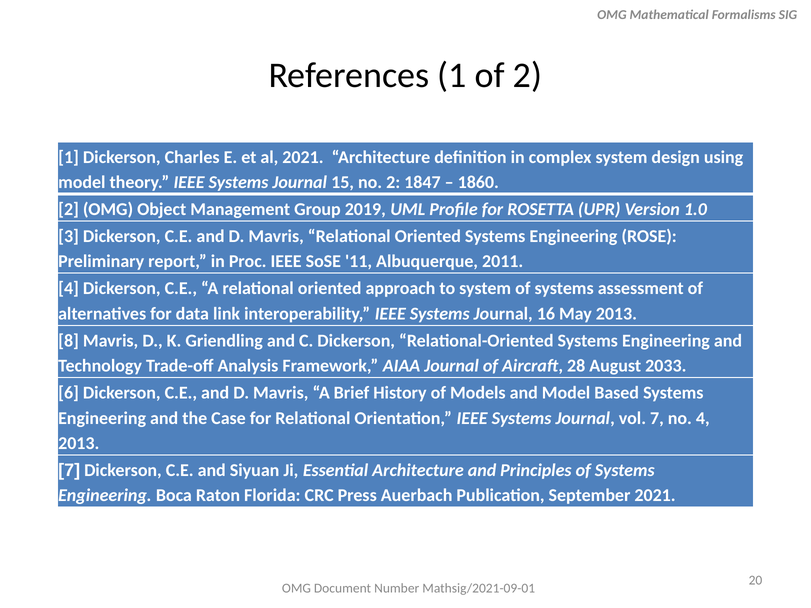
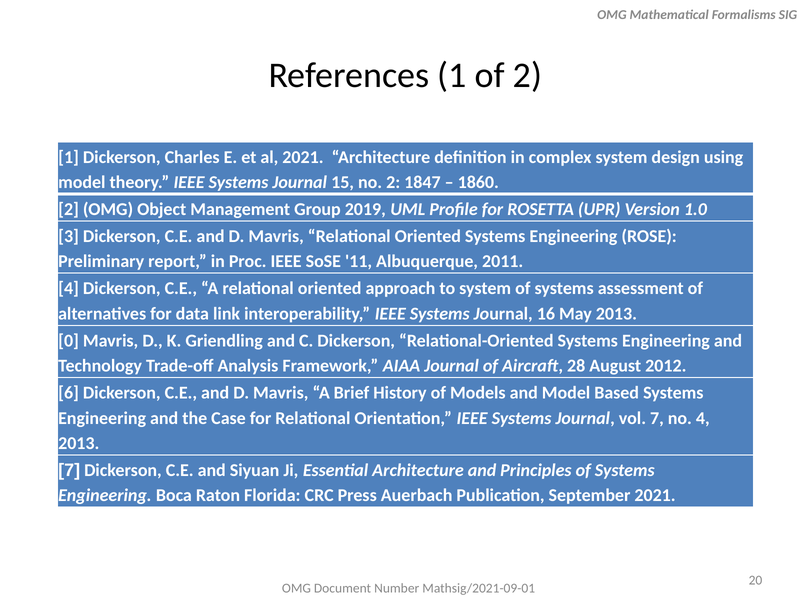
8: 8 -> 0
2033: 2033 -> 2012
